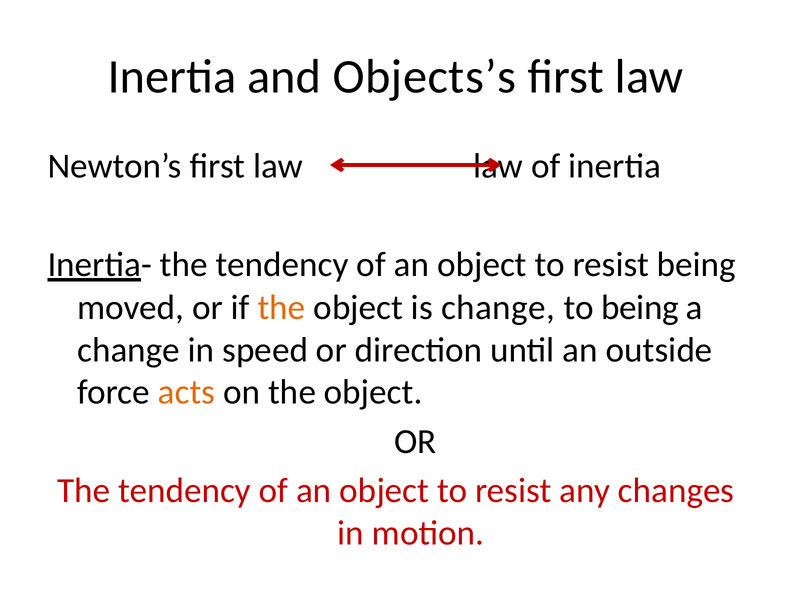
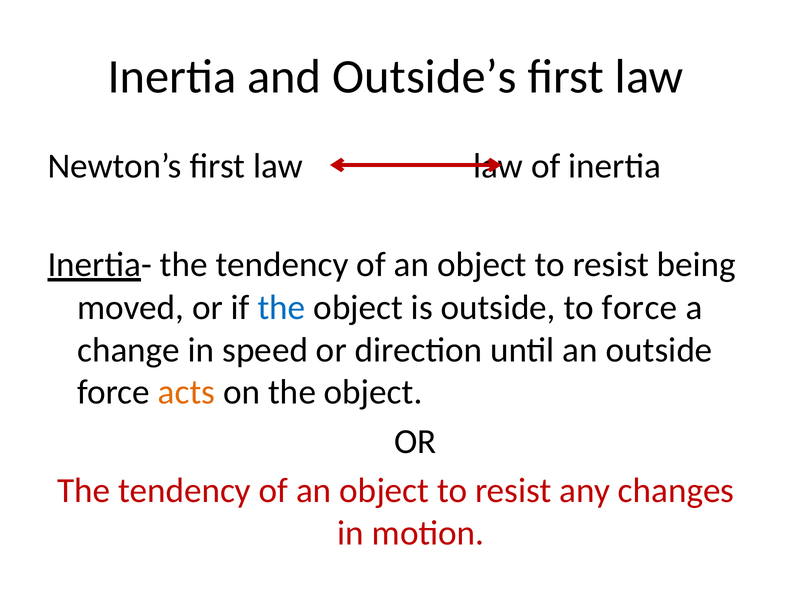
Objects’s: Objects’s -> Outside’s
the at (282, 308) colour: orange -> blue
is change: change -> outside
to being: being -> force
